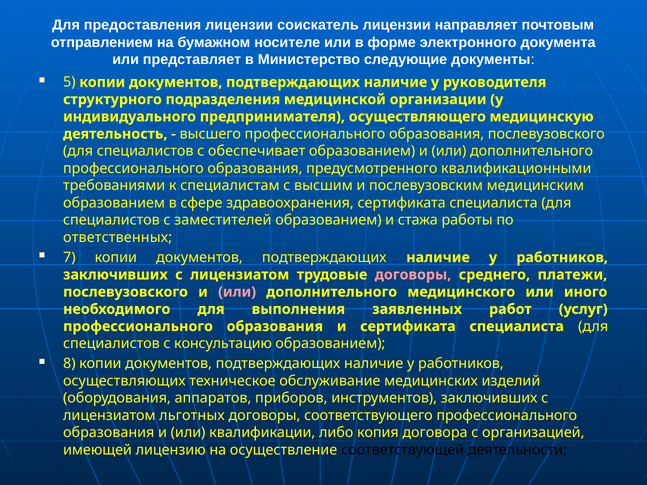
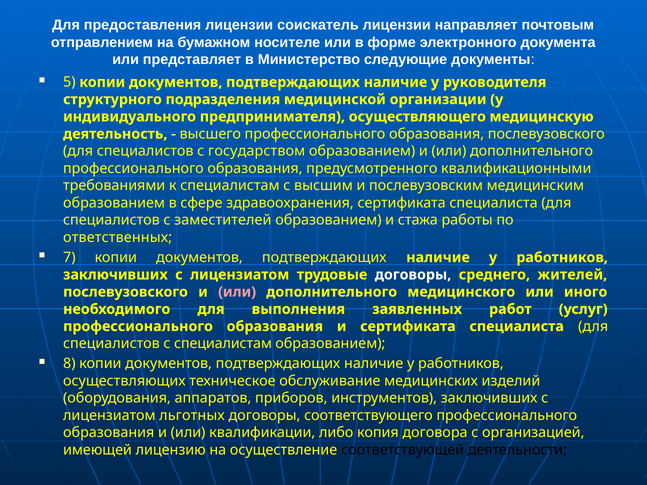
обеспечивает: обеспечивает -> государством
договоры at (413, 275) colour: pink -> white
платежи: платежи -> жителей
с консультацию: консультацию -> специалистам
